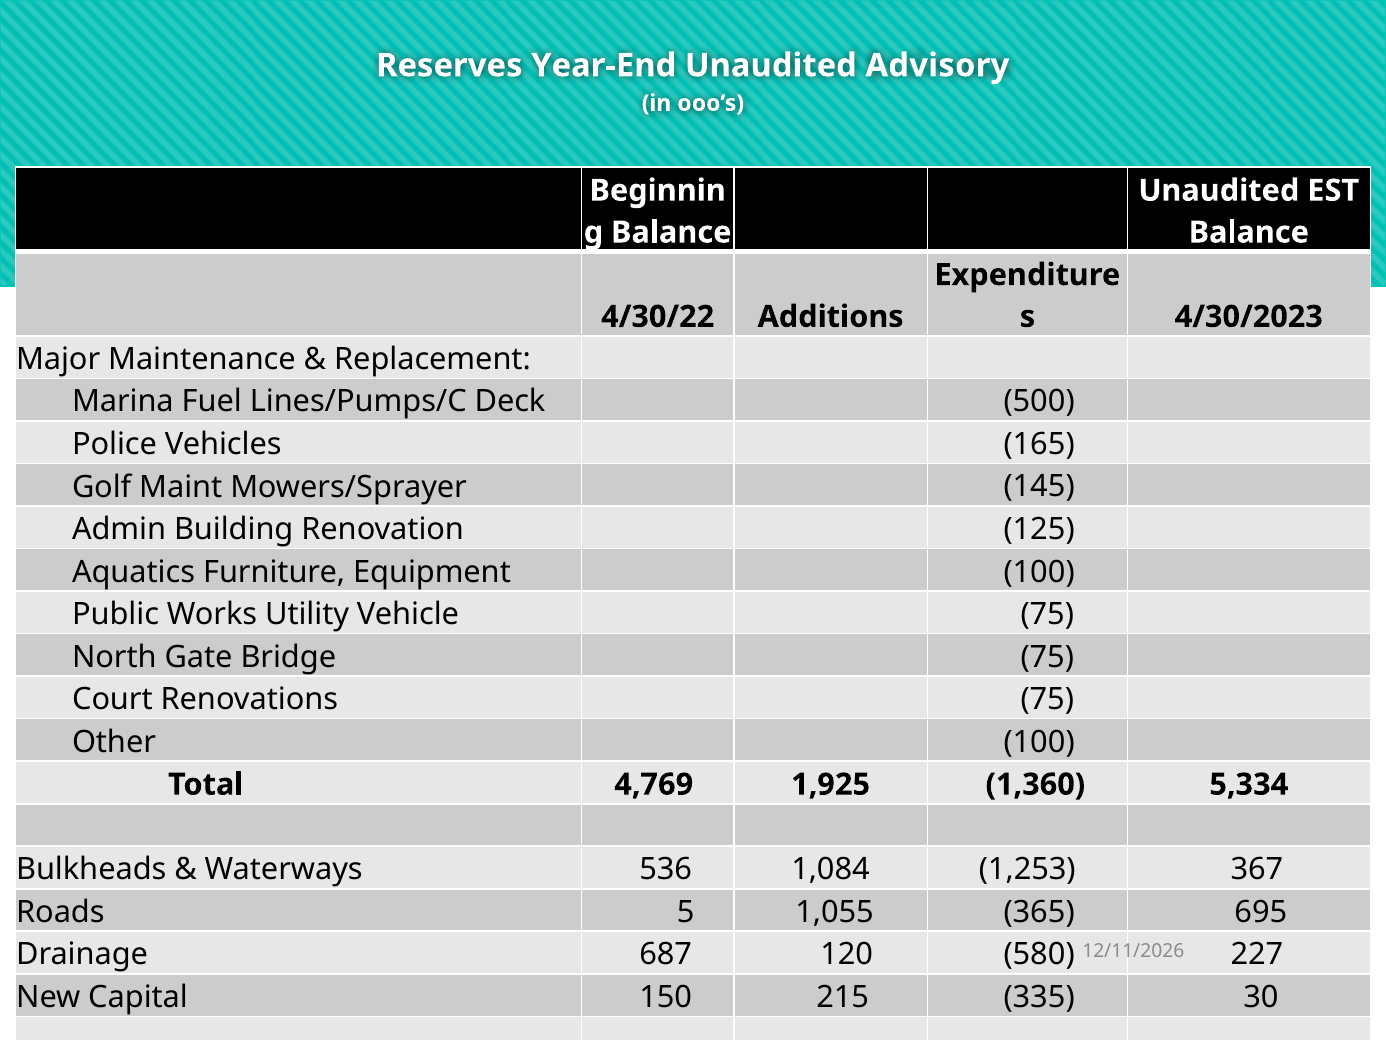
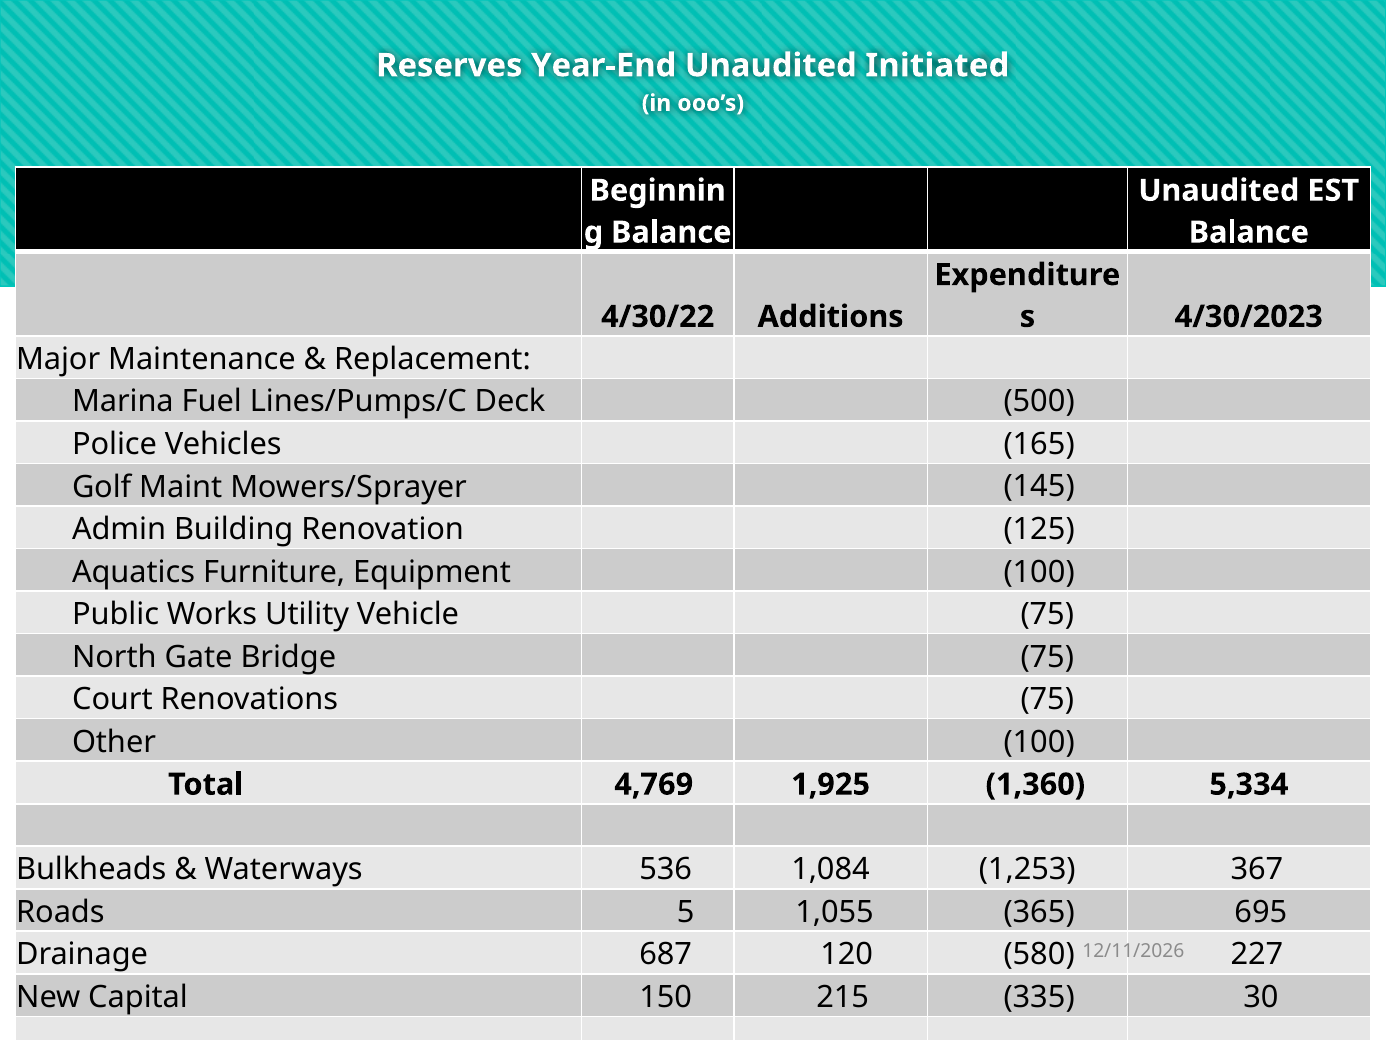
Advisory: Advisory -> Initiated
